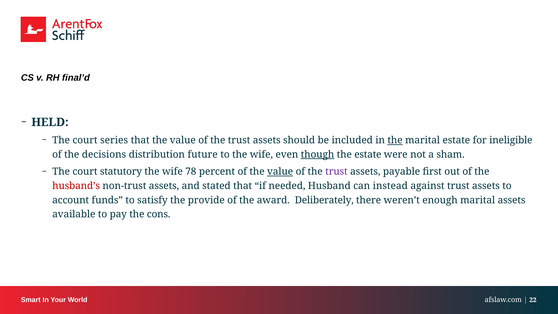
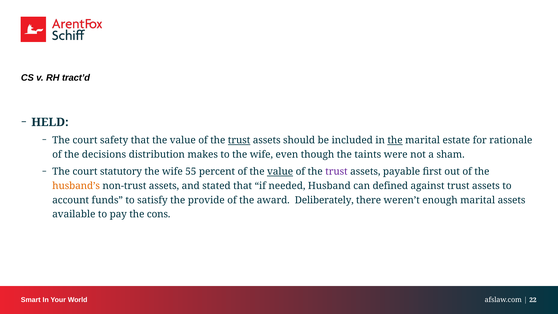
final’d: final’d -> tract’d
series: series -> safety
trust at (239, 140) underline: none -> present
ineligible: ineligible -> rationale
future: future -> makes
though underline: present -> none
the estate: estate -> taints
78: 78 -> 55
husband’s colour: red -> orange
instead: instead -> defined
